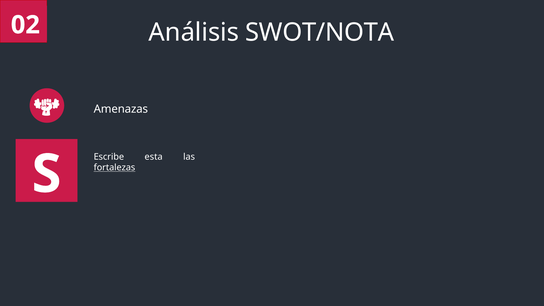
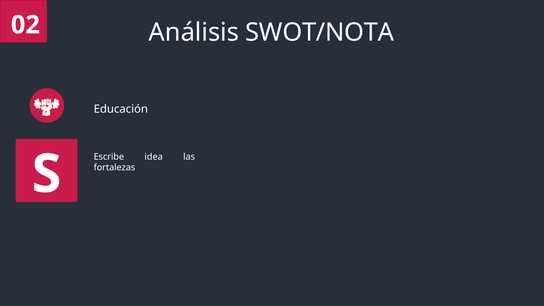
Amenazas: Amenazas -> Educación
esta: esta -> idea
fortalezas underline: present -> none
